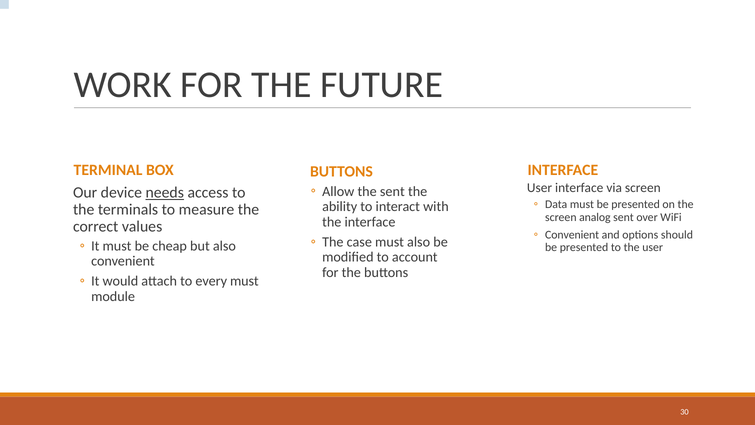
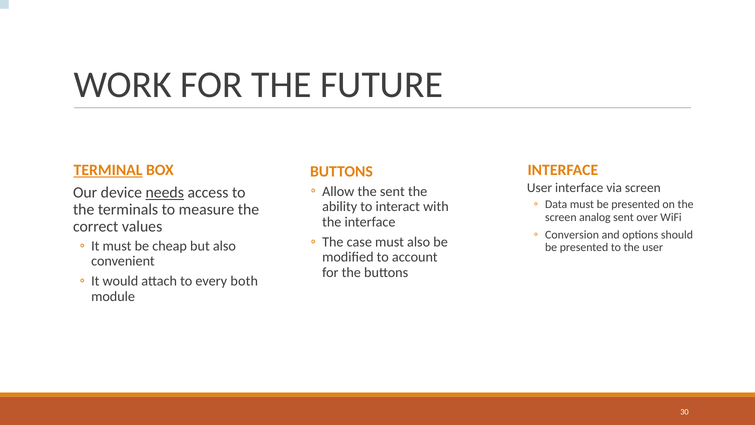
TERMINAL underline: none -> present
Convenient at (572, 235): Convenient -> Conversion
every must: must -> both
